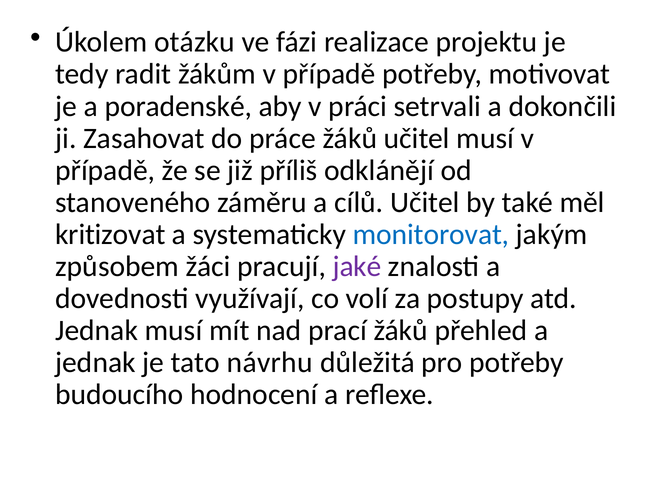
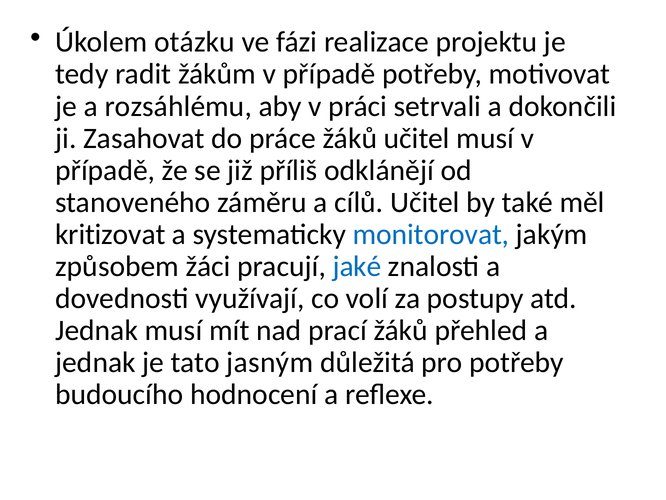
poradenské: poradenské -> rozsáhlému
jaké colour: purple -> blue
návrhu: návrhu -> jasným
